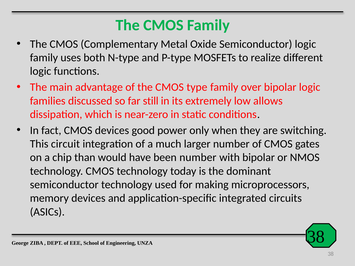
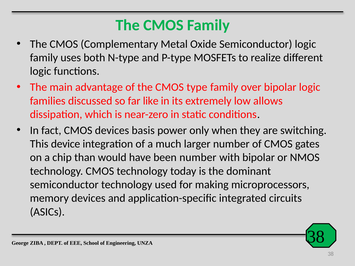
still: still -> like
good: good -> basis
circuit: circuit -> device
